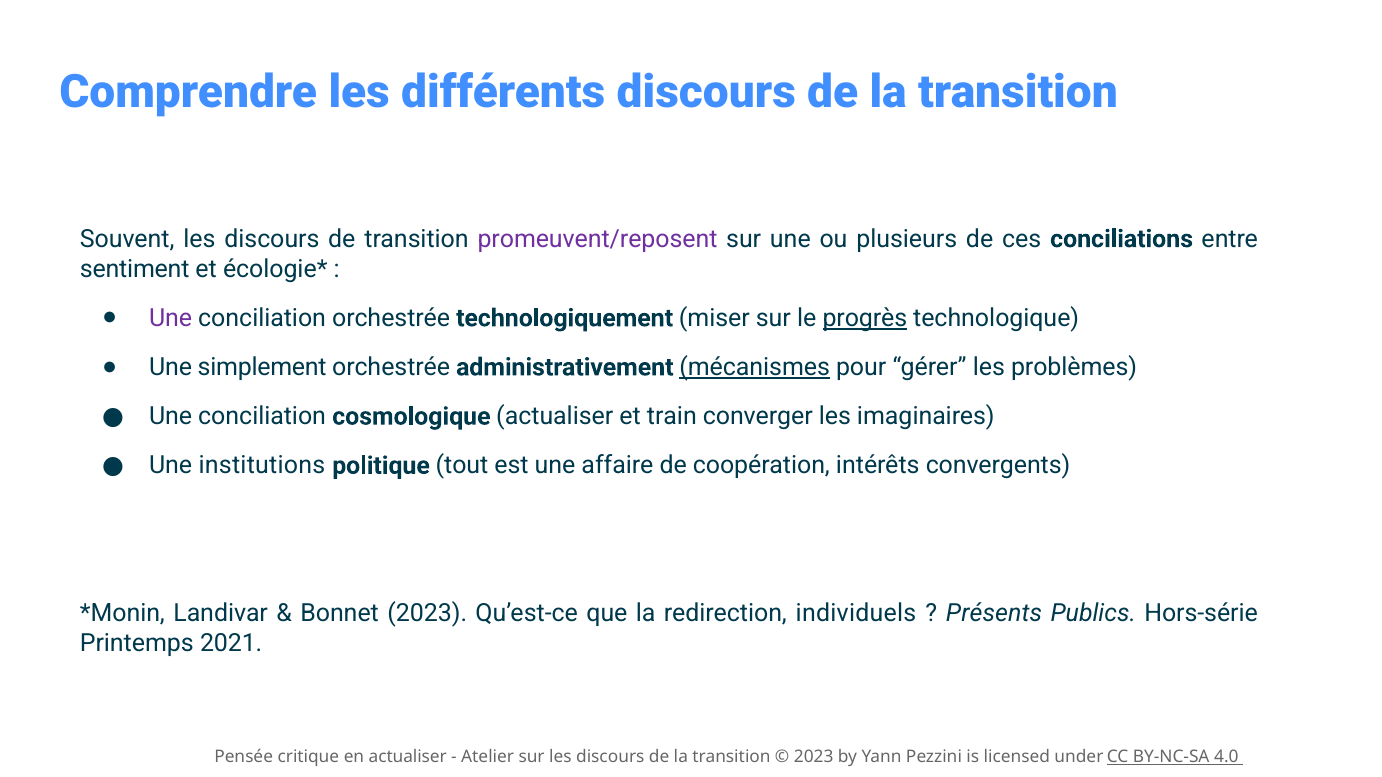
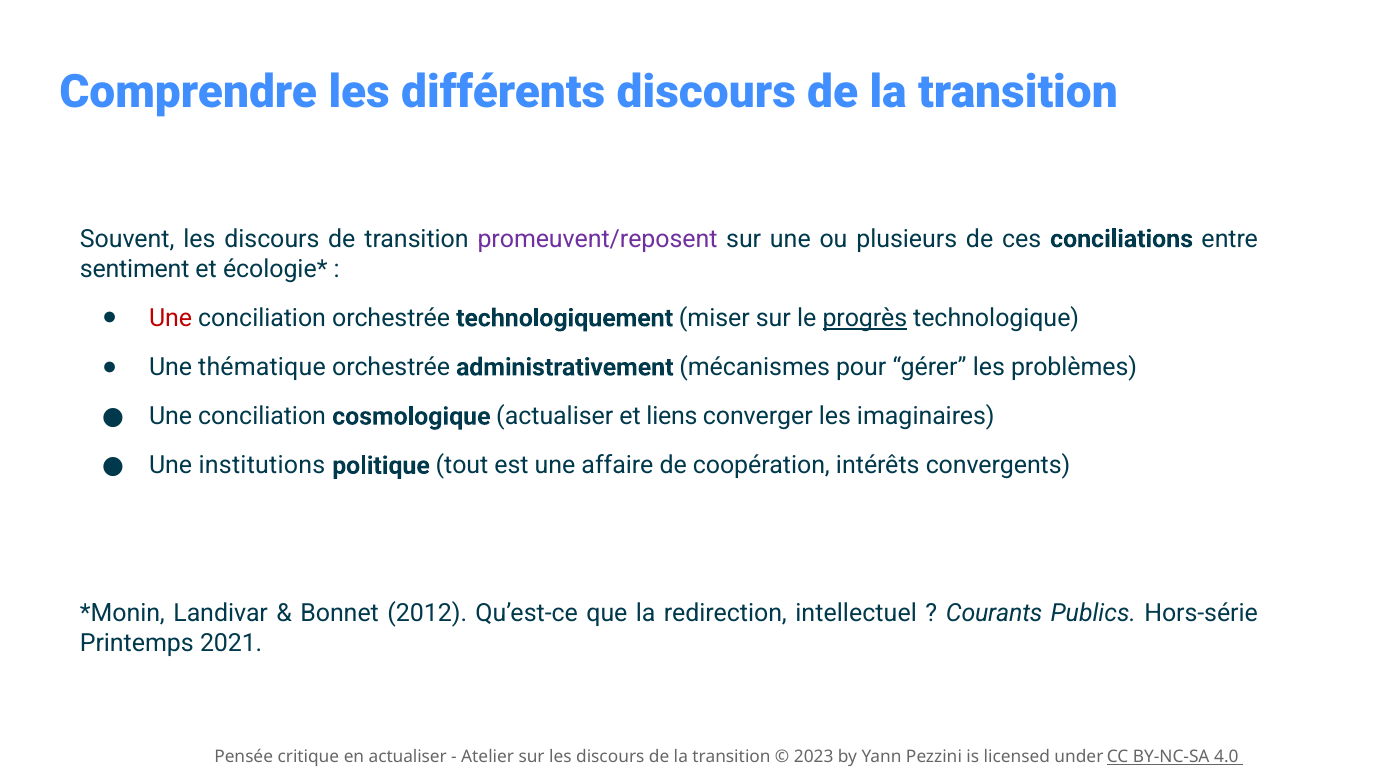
Une at (171, 318) colour: purple -> red
simplement: simplement -> thématique
mécanismes underline: present -> none
train: train -> liens
Bonnet 2023: 2023 -> 2012
individuels: individuels -> intellectuel
Présents: Présents -> Courants
